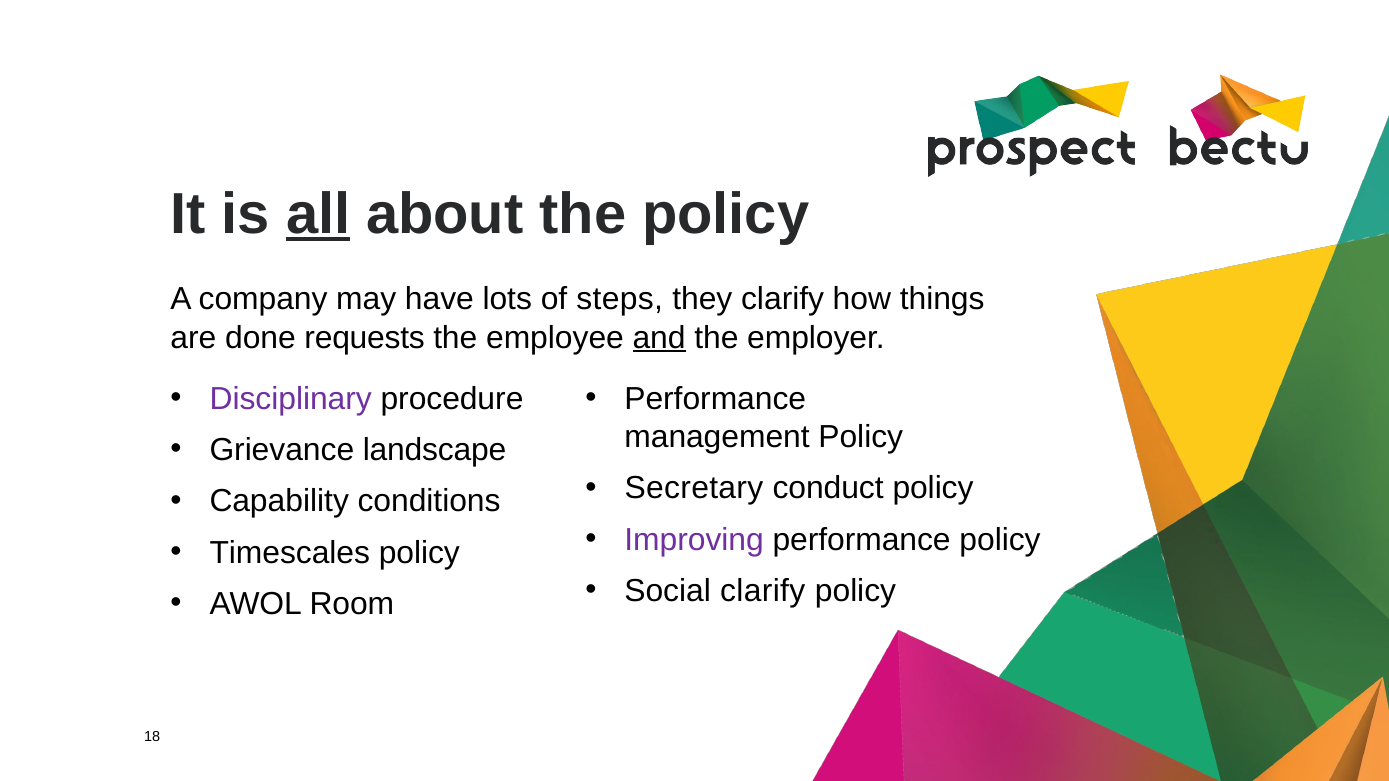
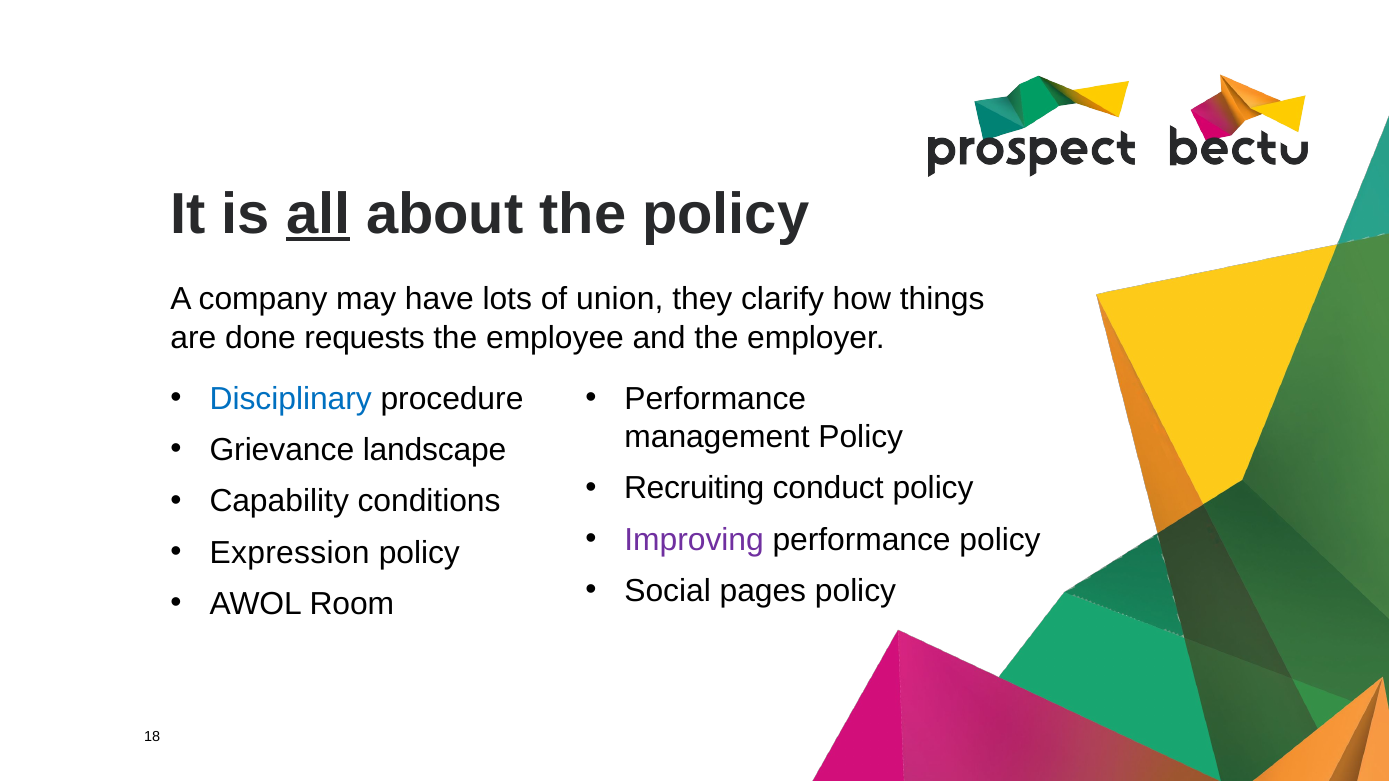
steps: steps -> union
and underline: present -> none
Disciplinary colour: purple -> blue
Secretary: Secretary -> Recruiting
Timescales: Timescales -> Expression
Social clarify: clarify -> pages
